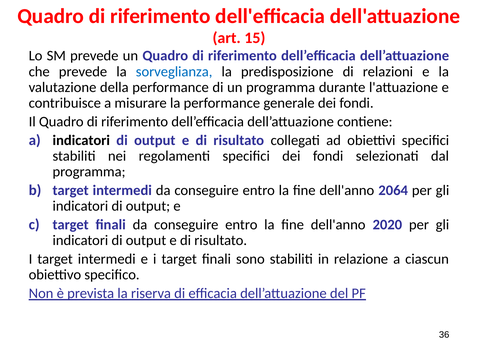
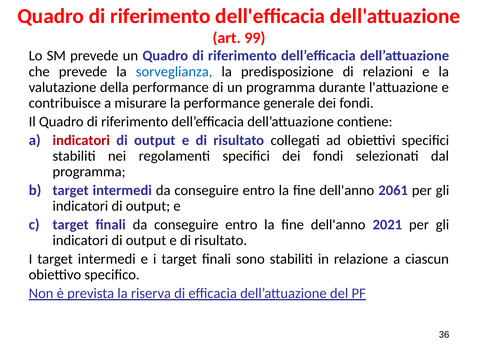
15: 15 -> 99
indicatori at (81, 140) colour: black -> red
2064: 2064 -> 2061
2020: 2020 -> 2021
